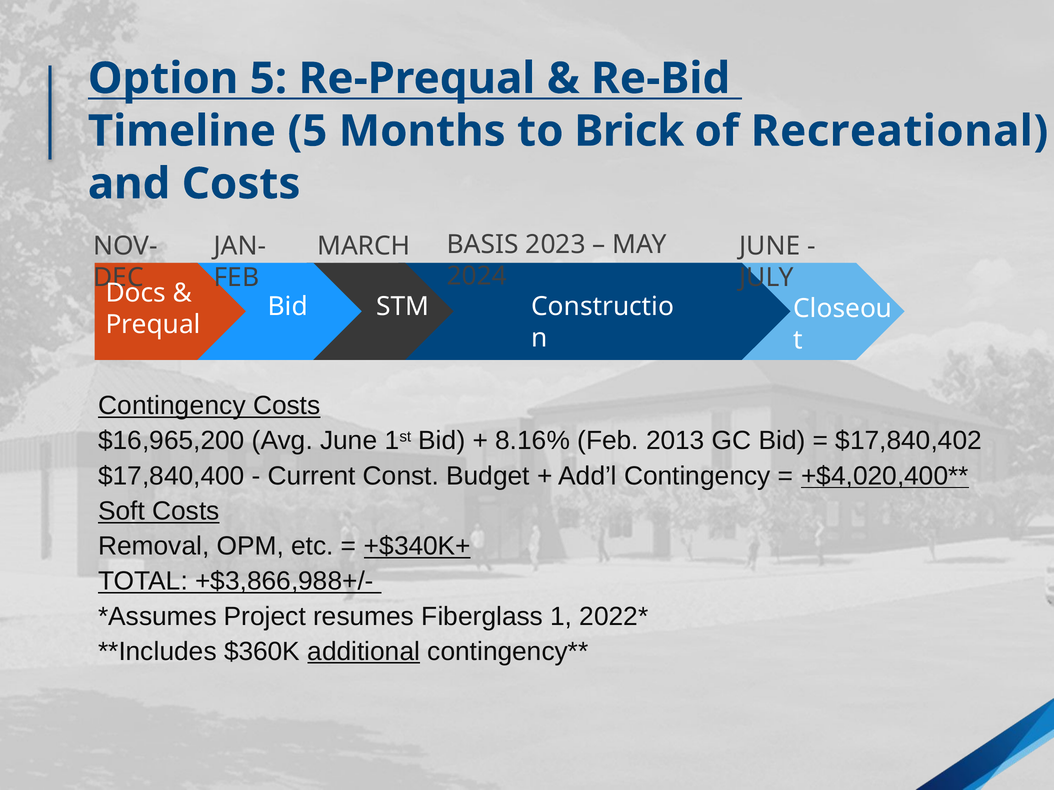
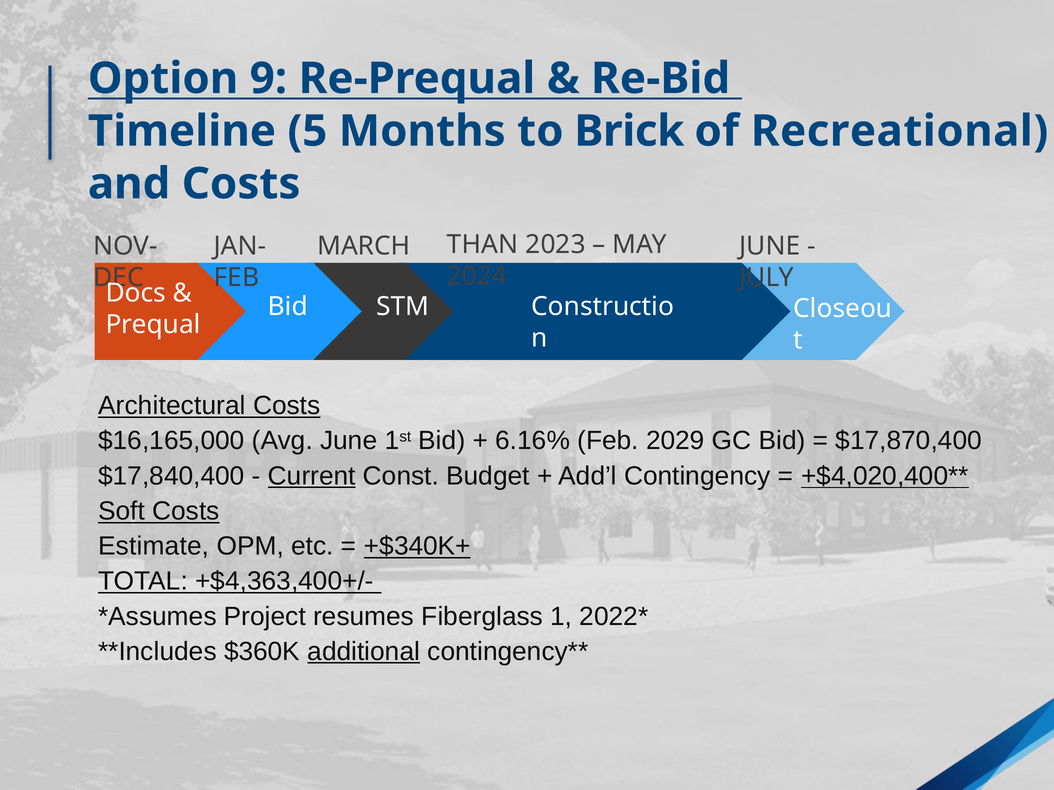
Option 5: 5 -> 9
BASIS: BASIS -> THAN
Contingency at (172, 406): Contingency -> Architectural
$16,965,200: $16,965,200 -> $16,165,000
8.16%: 8.16% -> 6.16%
2013: 2013 -> 2029
$17,840,402: $17,840,402 -> $17,870,400
Current underline: none -> present
Removal: Removal -> Estimate
+$3,866,988+/-: +$3,866,988+/- -> +$4,363,400+/-
